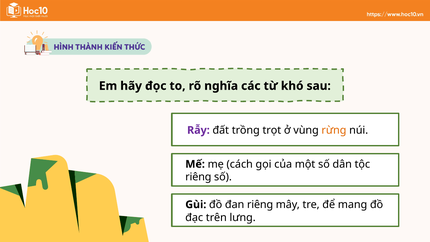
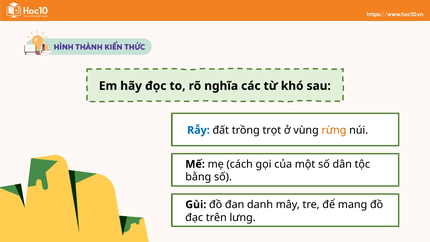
Rẫy colour: purple -> blue
riêng at (198, 177): riêng -> bằng
đan riêng: riêng -> danh
